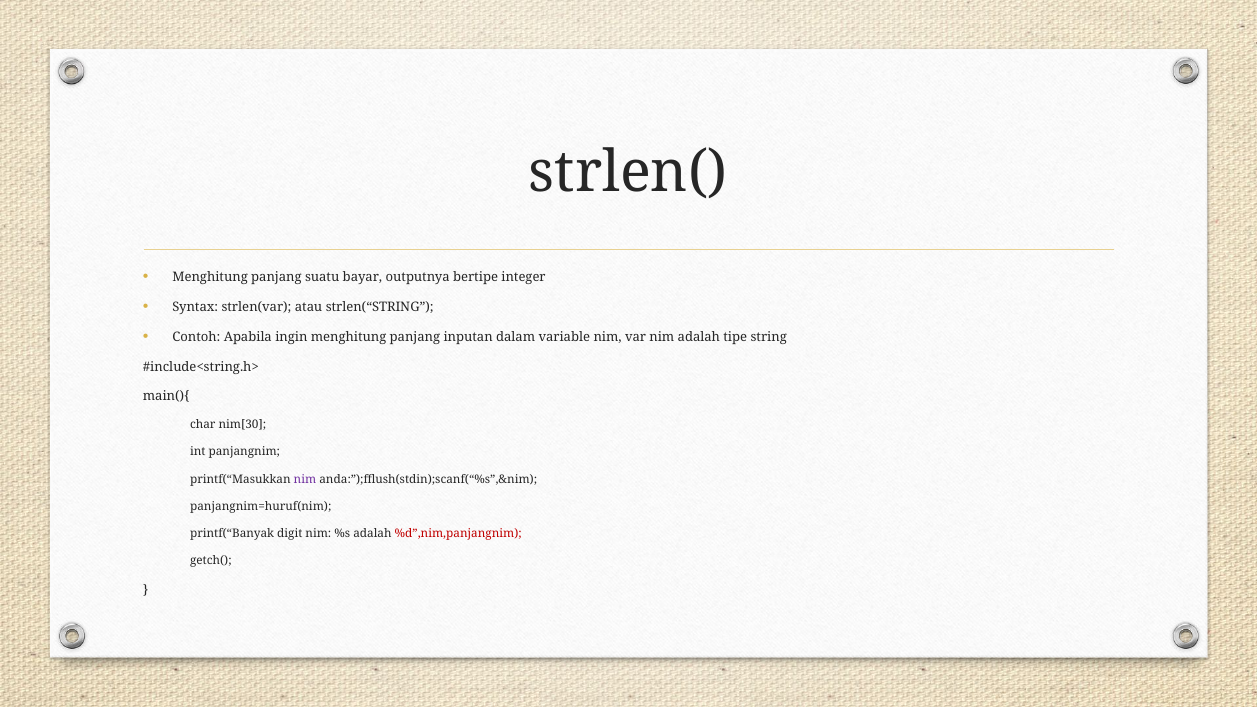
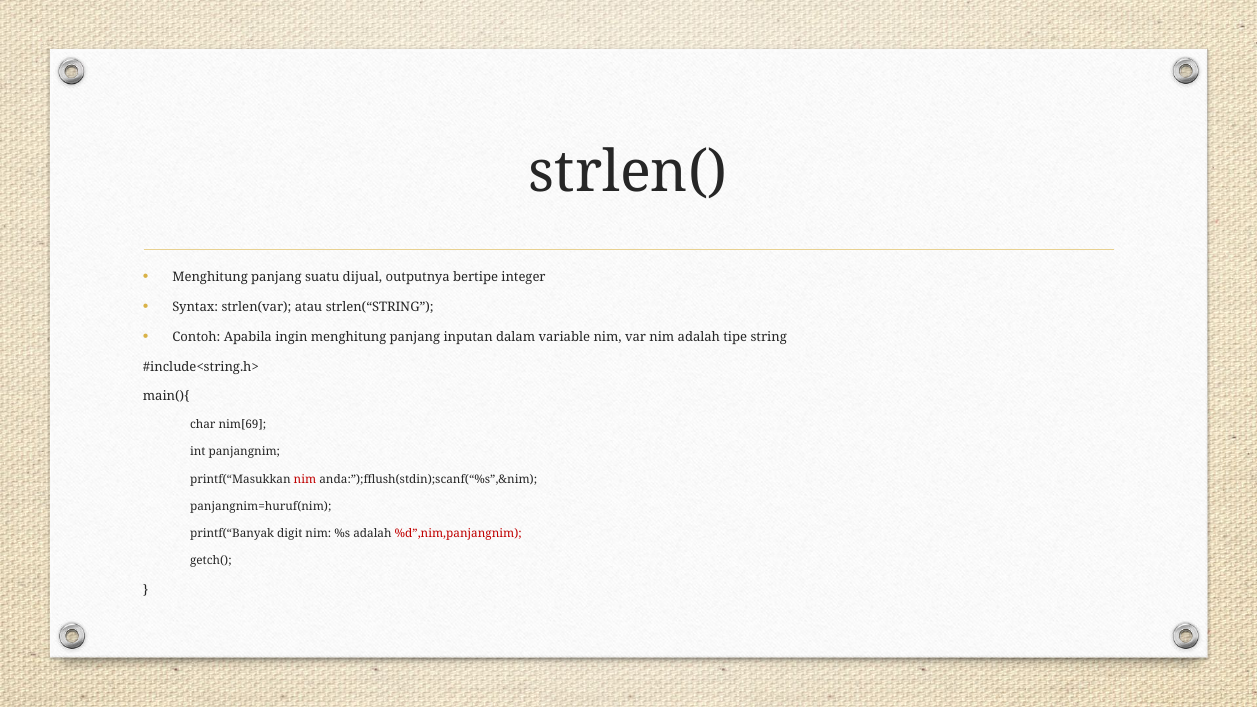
bayar: bayar -> dijual
nim[30: nim[30 -> nim[69
nim at (305, 479) colour: purple -> red
